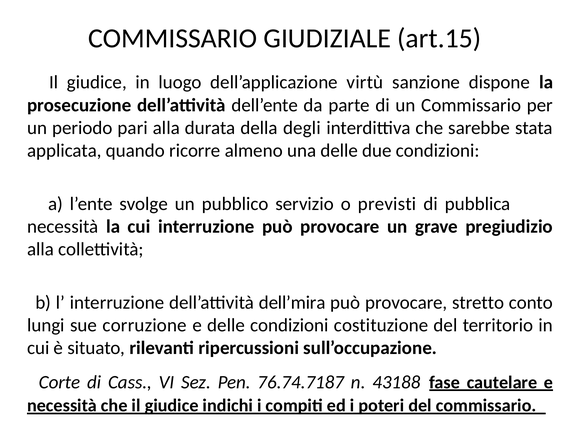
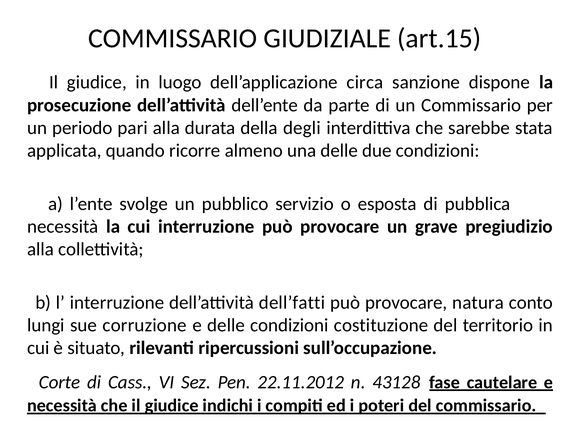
virtù: virtù -> circa
previsti: previsti -> esposta
dell’mira: dell’mira -> dell’fatti
stretto: stretto -> natura
76.74.7187: 76.74.7187 -> 22.11.2012
43188: 43188 -> 43128
